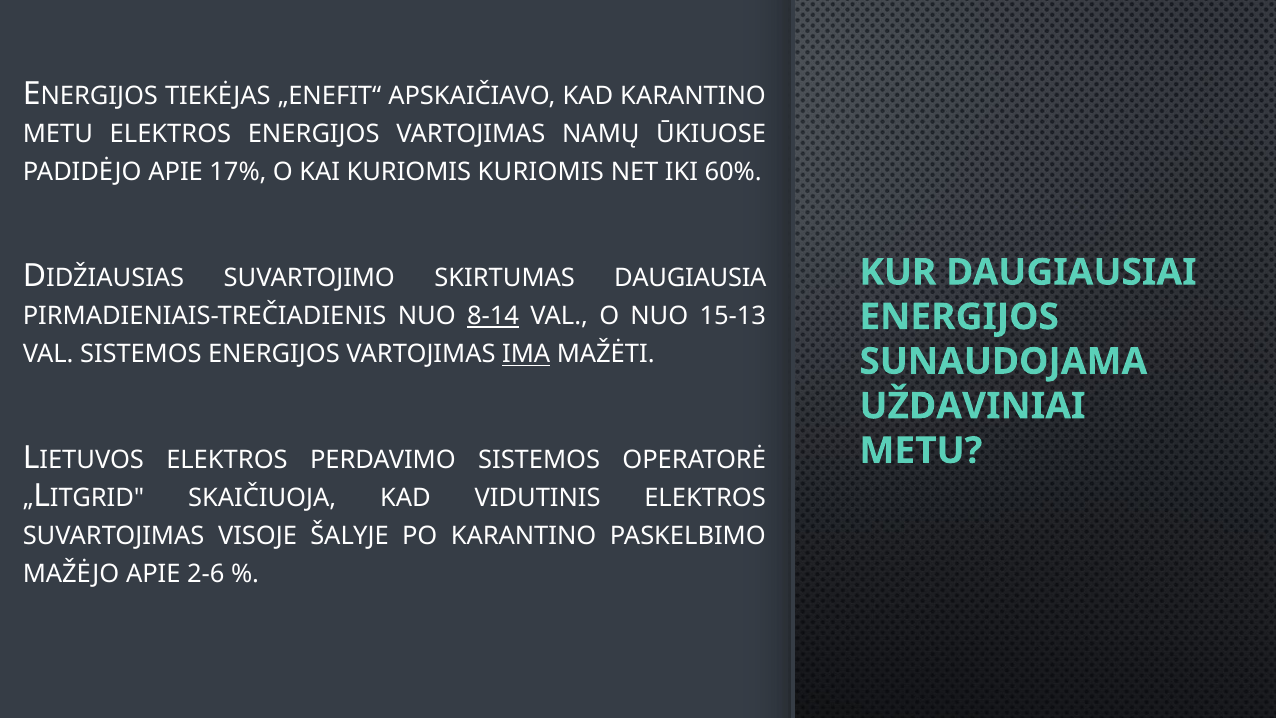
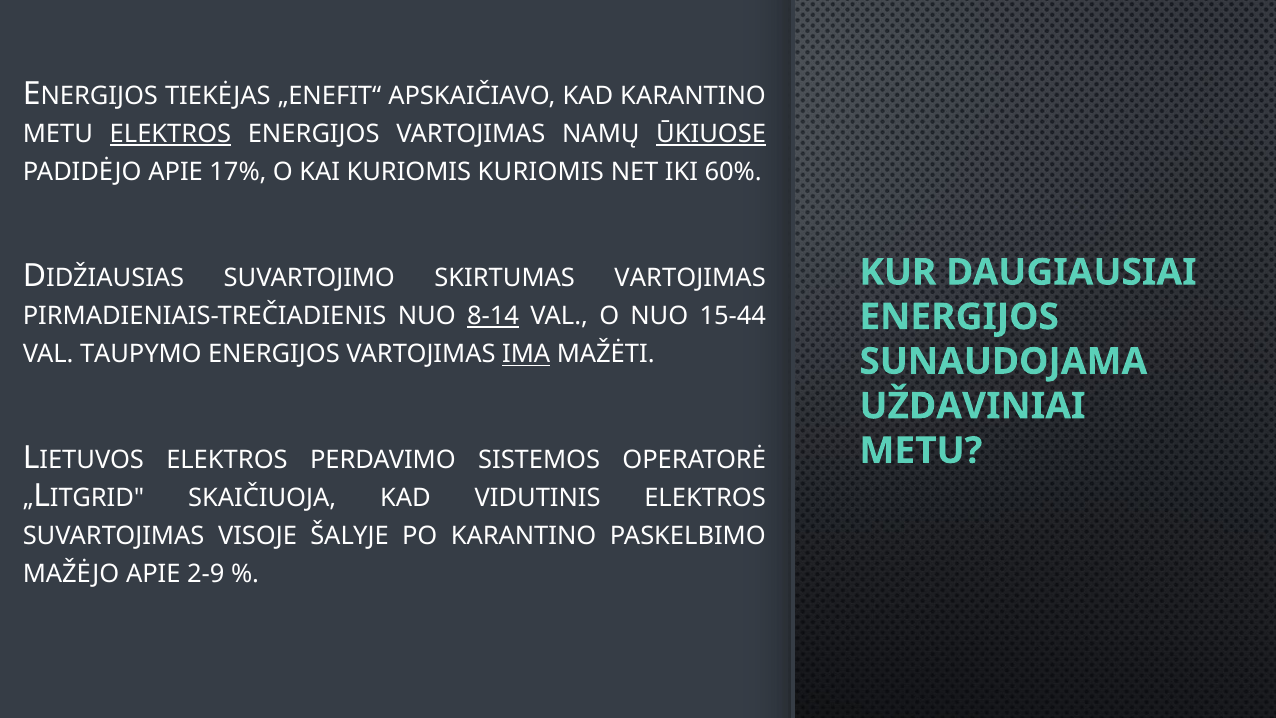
ELEKTROS at (170, 134) underline: none -> present
ŪKIUOSE underline: none -> present
SKIRTUMAS DAUGIAUSIA: DAUGIAUSIA -> VARTOJIMAS
15-13: 15-13 -> 15-44
VAL SISTEMOS: SISTEMOS -> TAUPYMO
2-6: 2-6 -> 2-9
